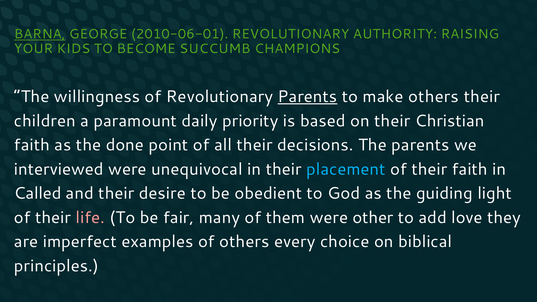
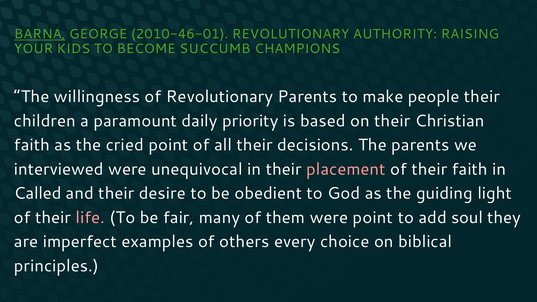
2010-06-01: 2010-06-01 -> 2010-46-01
Parents at (307, 97) underline: present -> none
make others: others -> people
done: done -> cried
placement colour: light blue -> pink
were other: other -> point
love: love -> soul
